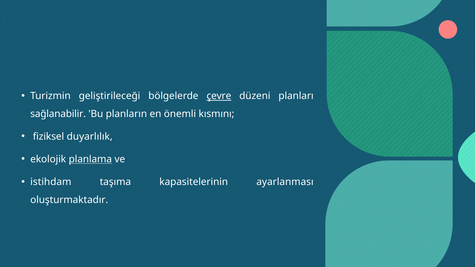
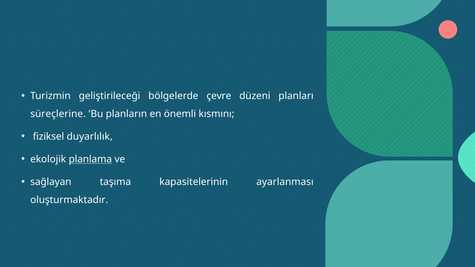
çevre underline: present -> none
sağlanabilir: sağlanabilir -> süreçlerine
istihdam: istihdam -> sağlayan
